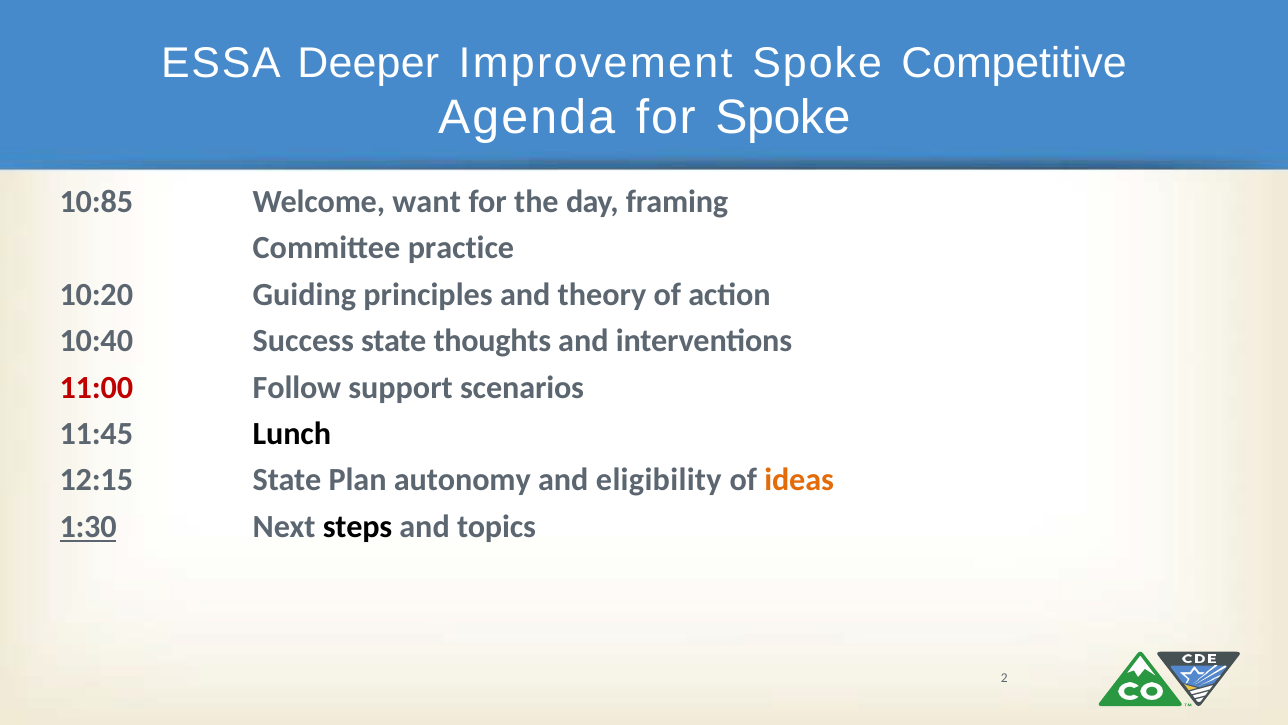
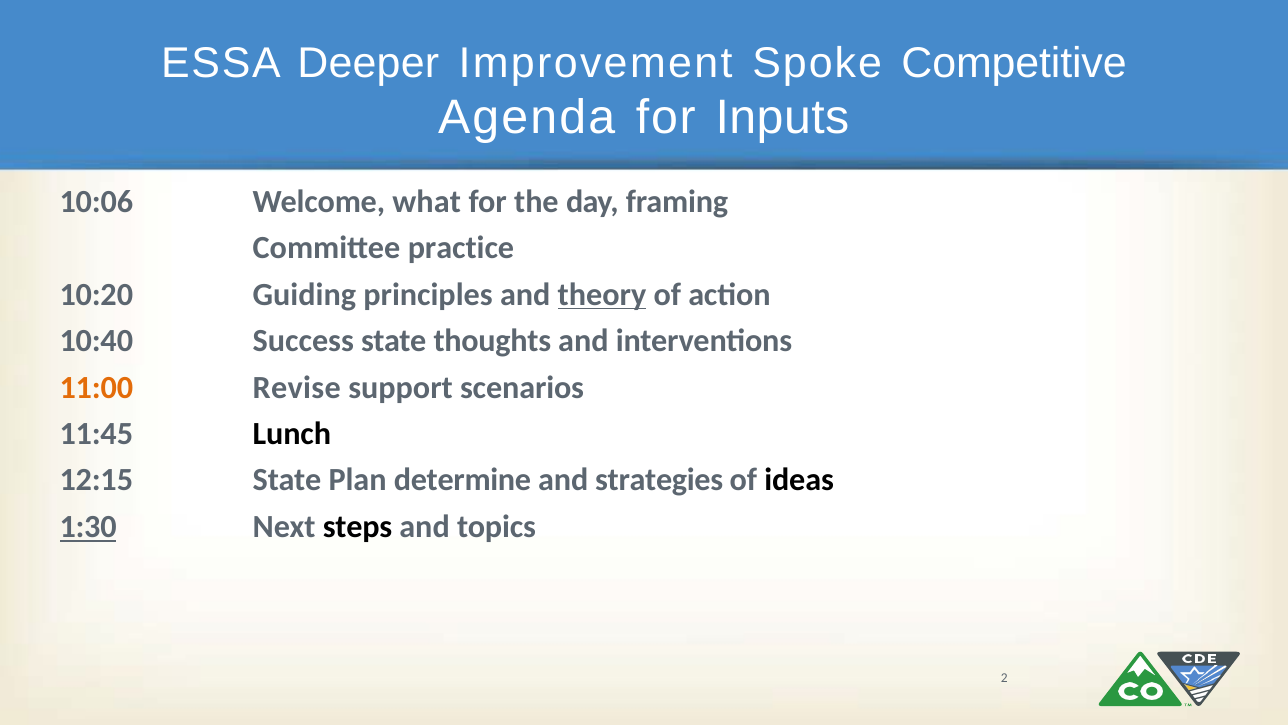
for Spoke: Spoke -> Inputs
10:85: 10:85 -> 10:06
want: want -> what
theory underline: none -> present
11:00 colour: red -> orange
Follow: Follow -> Revise
autonomy: autonomy -> determine
eligibility: eligibility -> strategies
ideas colour: orange -> black
